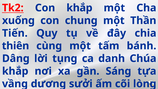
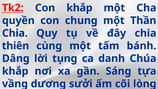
xuống: xuống -> quyền
Tiến at (15, 33): Tiến -> Chia
